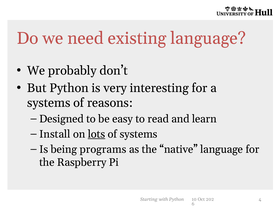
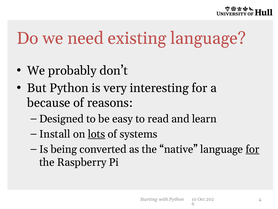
systems at (49, 103): systems -> because
programs: programs -> converted
for at (252, 149) underline: none -> present
